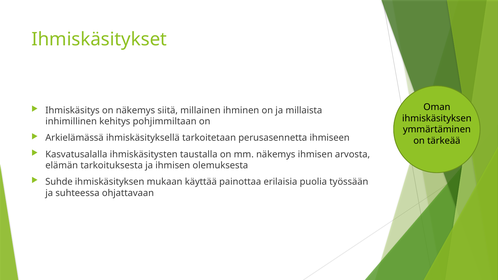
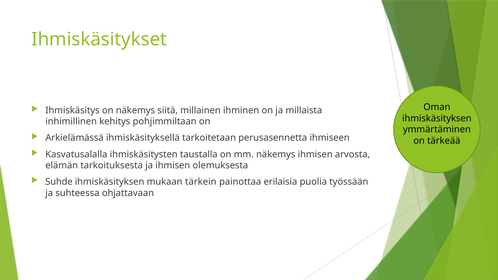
käyttää: käyttää -> tärkein
